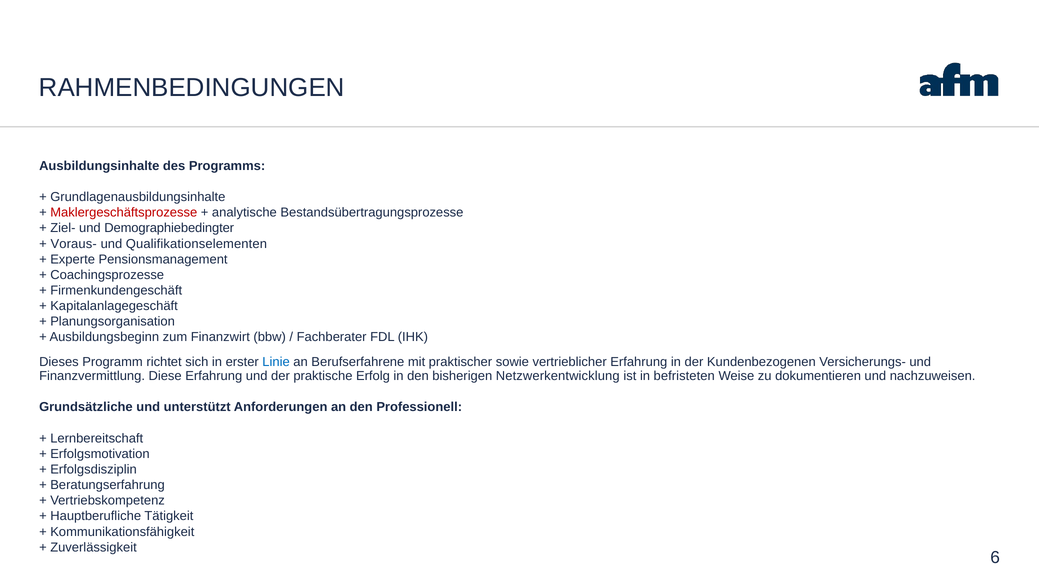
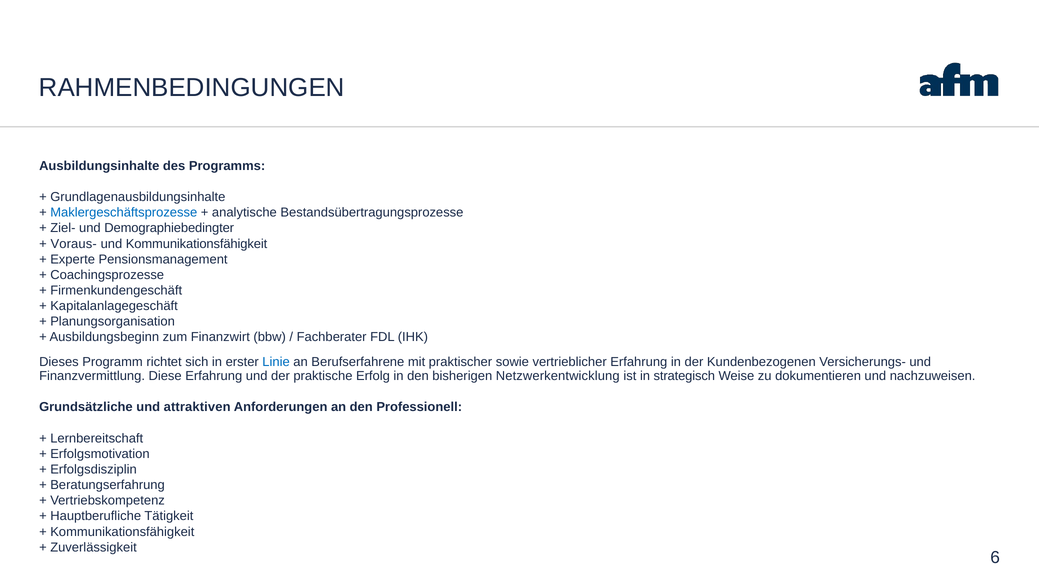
Maklergeschäftsprozesse colour: red -> blue
und Qualifikationselementen: Qualifikationselementen -> Kommunikationsfähigkeit
befristeten: befristeten -> strategisch
unterstützt: unterstützt -> attraktiven
